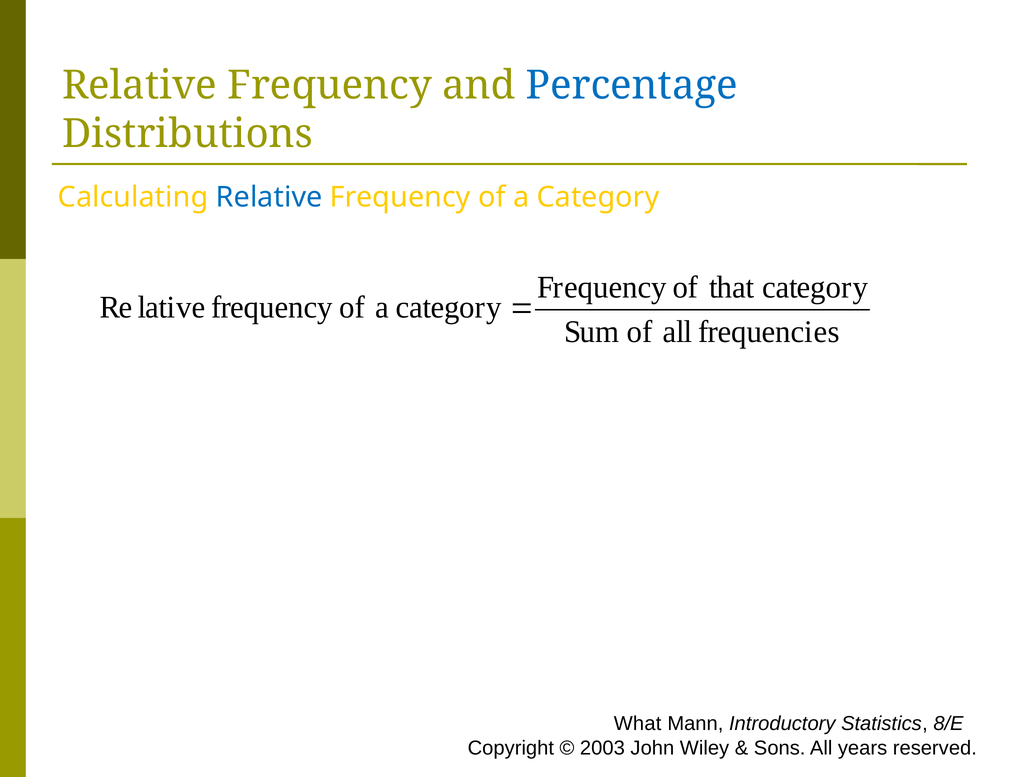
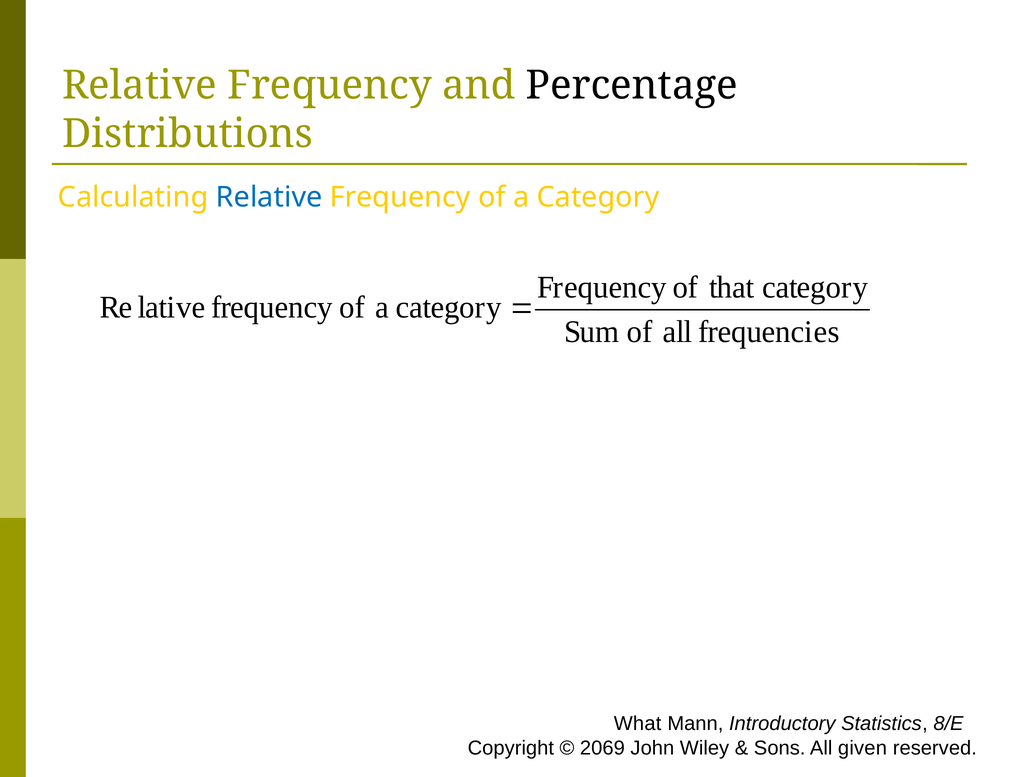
Percentage colour: blue -> black
2003: 2003 -> 2069
years: years -> given
